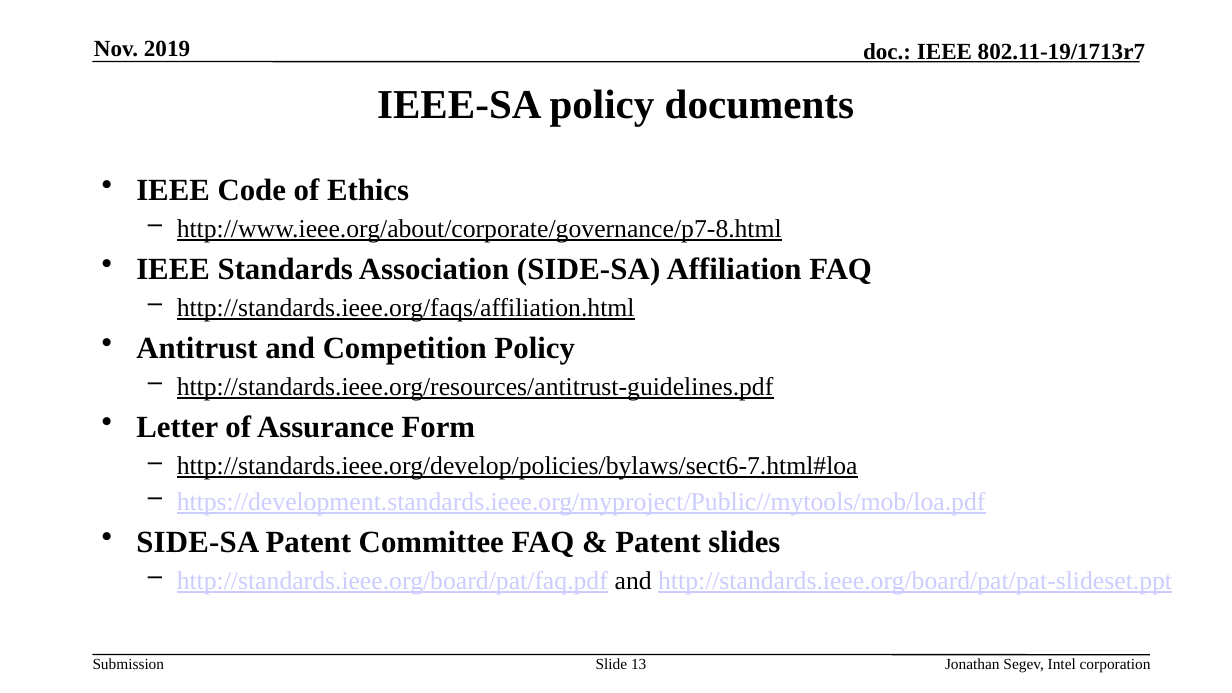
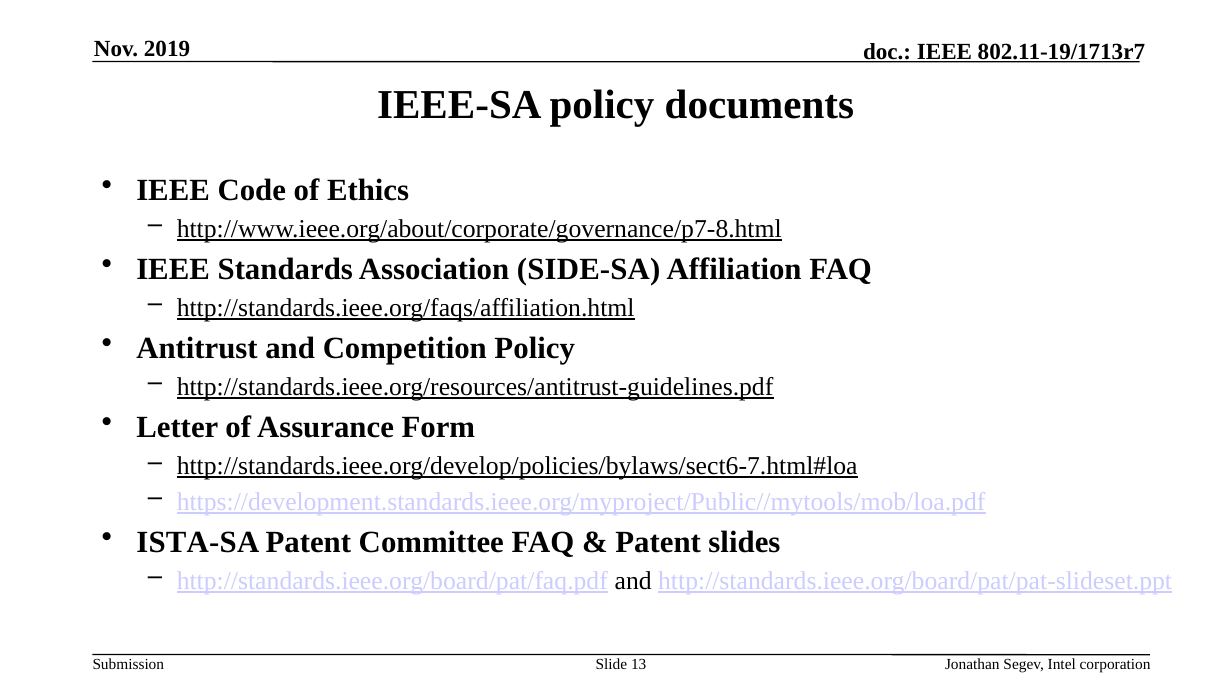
SIDE-SA at (198, 542): SIDE-SA -> ISTA-SA
